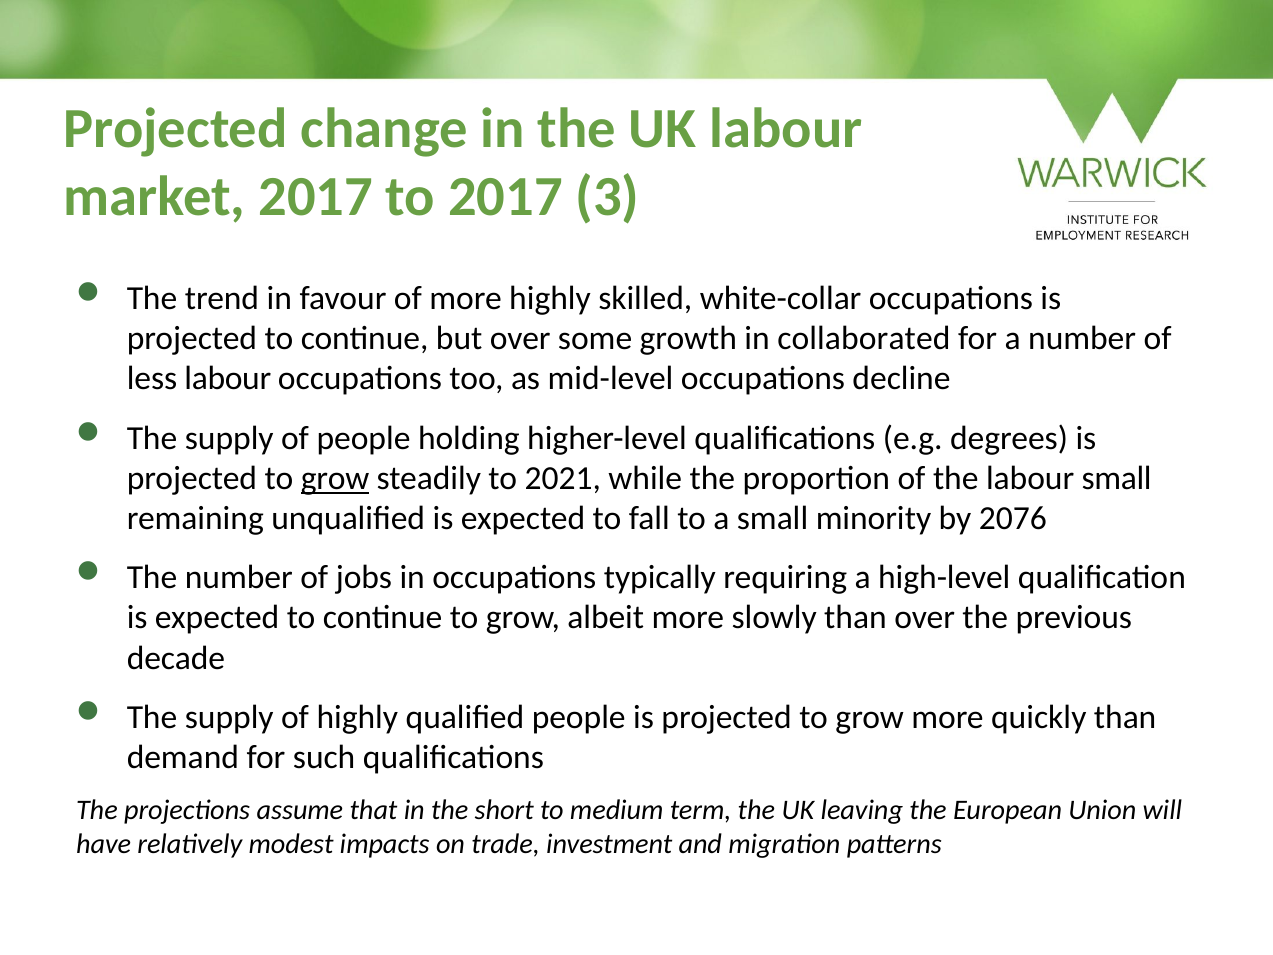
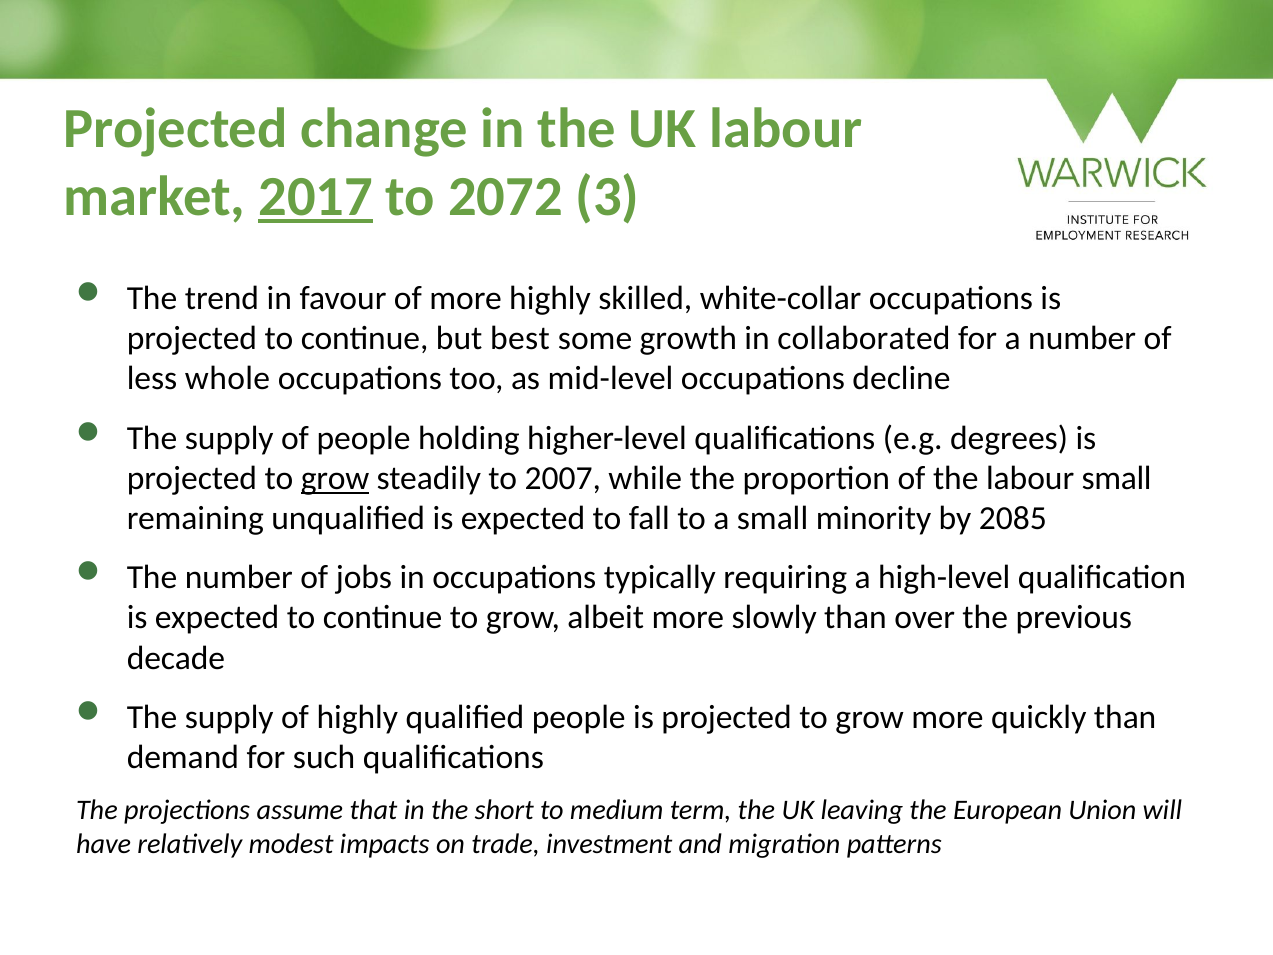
2017 at (316, 197) underline: none -> present
to 2017: 2017 -> 2072
but over: over -> best
less labour: labour -> whole
2021: 2021 -> 2007
2076: 2076 -> 2085
